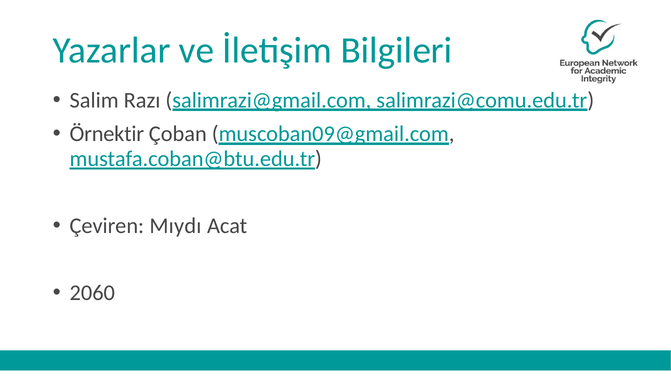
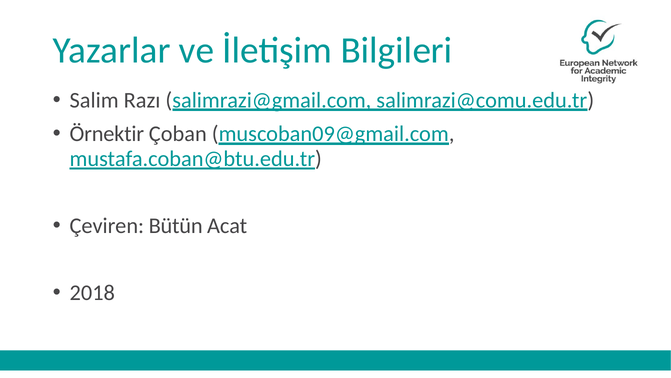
Mıydı: Mıydı -> Bütün
2060: 2060 -> 2018
